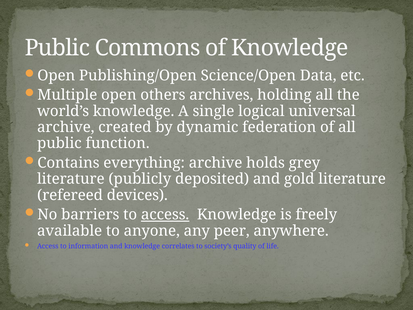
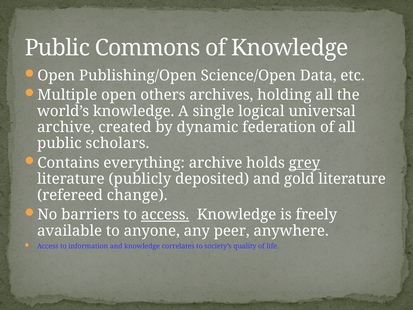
function: function -> scholars
grey underline: none -> present
devices: devices -> change
